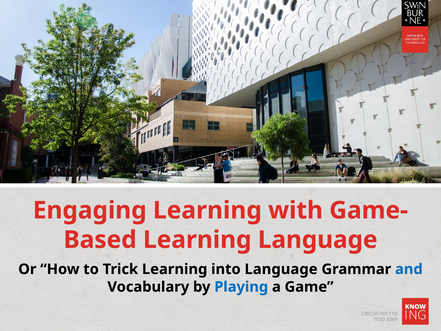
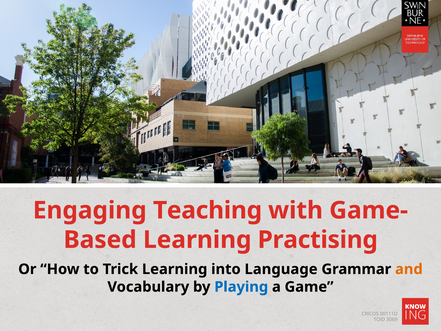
Engaging Learning: Learning -> Teaching
Learning Language: Language -> Practising
and colour: blue -> orange
